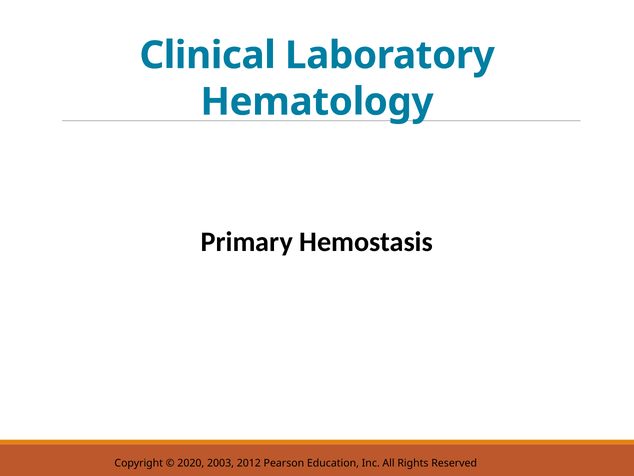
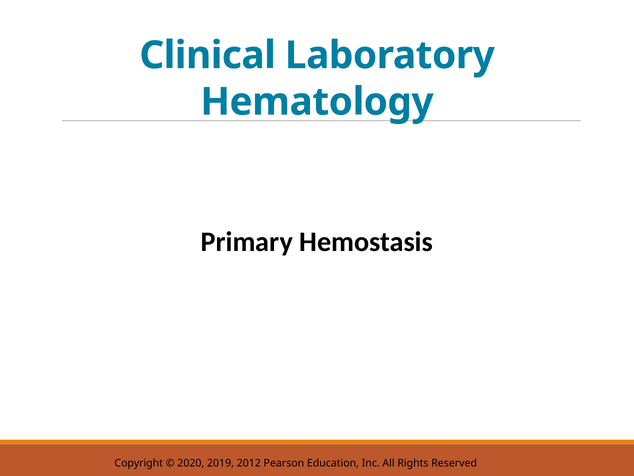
2003: 2003 -> 2019
